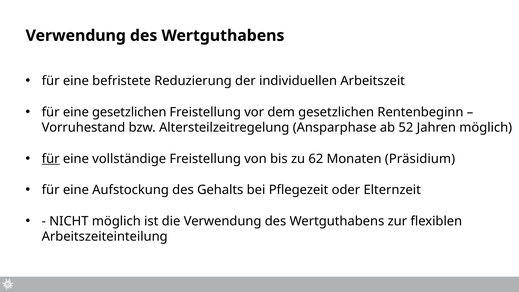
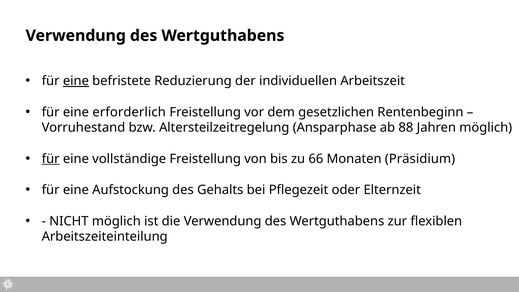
eine at (76, 81) underline: none -> present
eine gesetzlichen: gesetzlichen -> erforderlich
52: 52 -> 88
62: 62 -> 66
